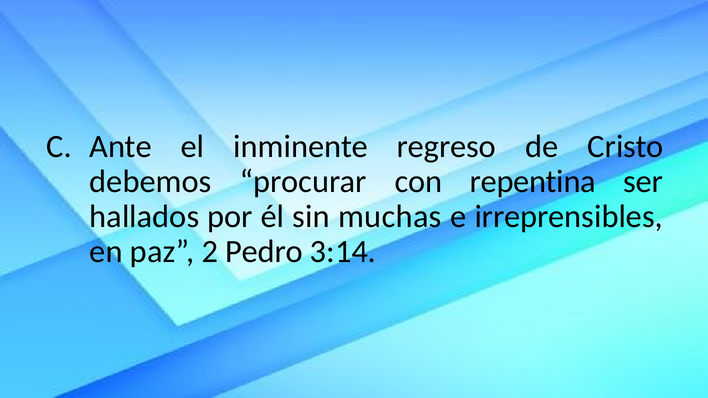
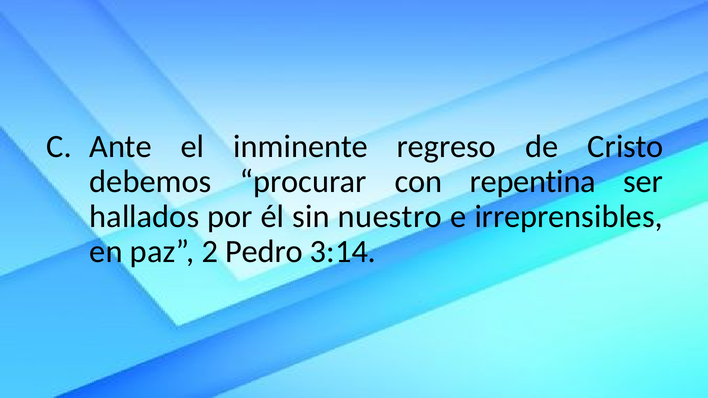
muchas: muchas -> nuestro
